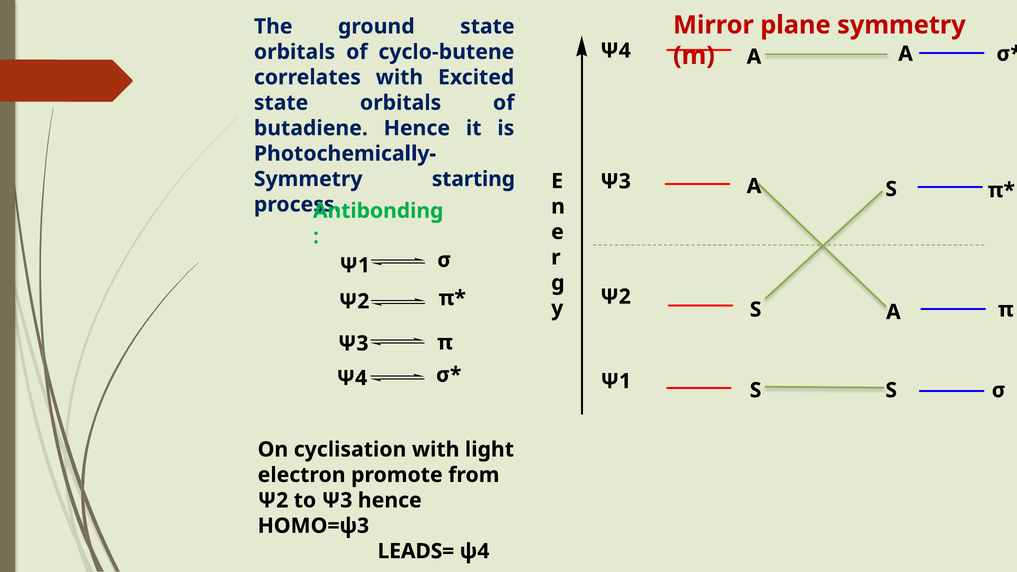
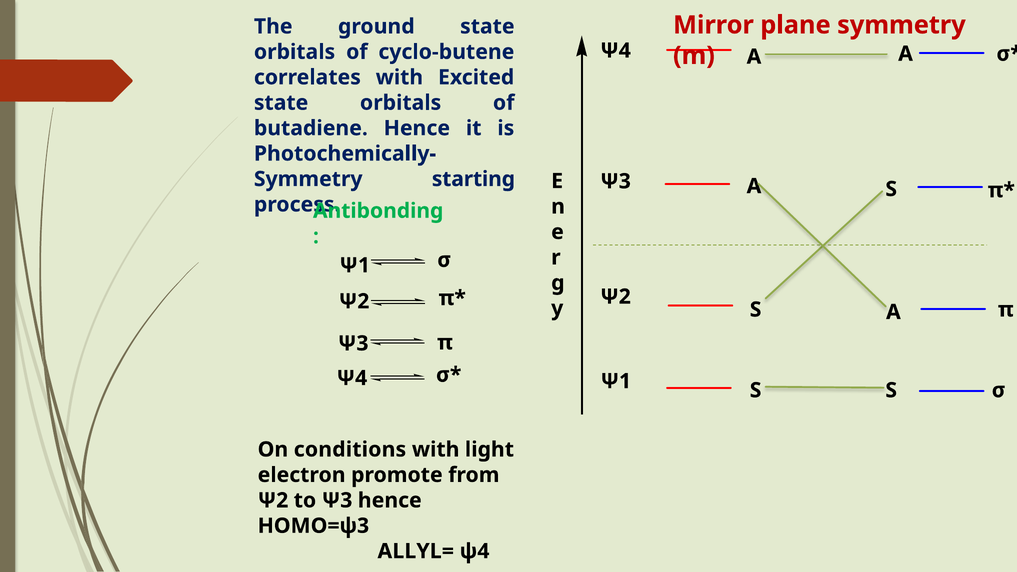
cyclisation: cyclisation -> conditions
LEADS=: LEADS= -> ALLYL=
